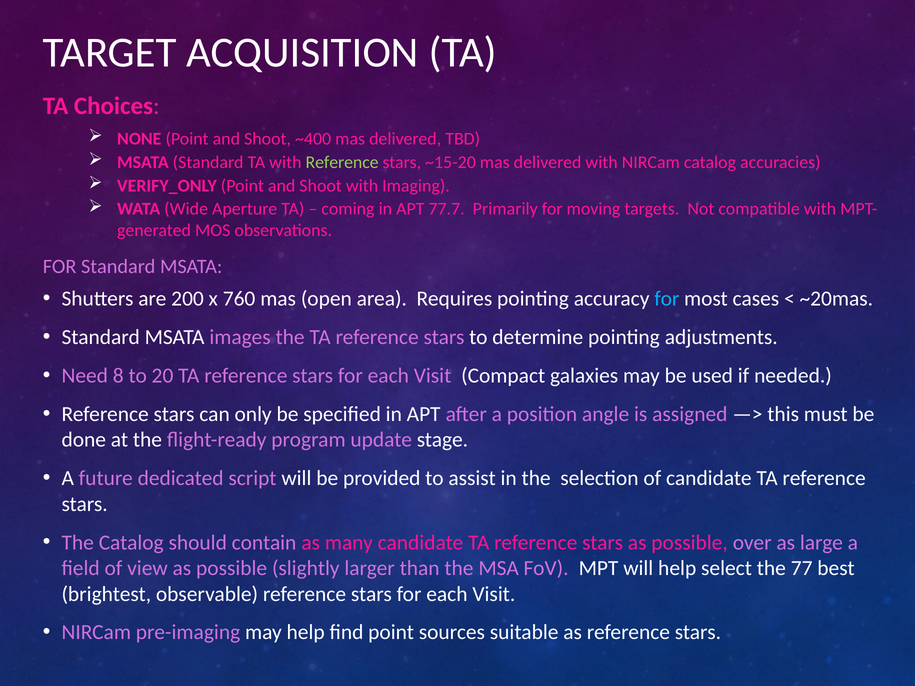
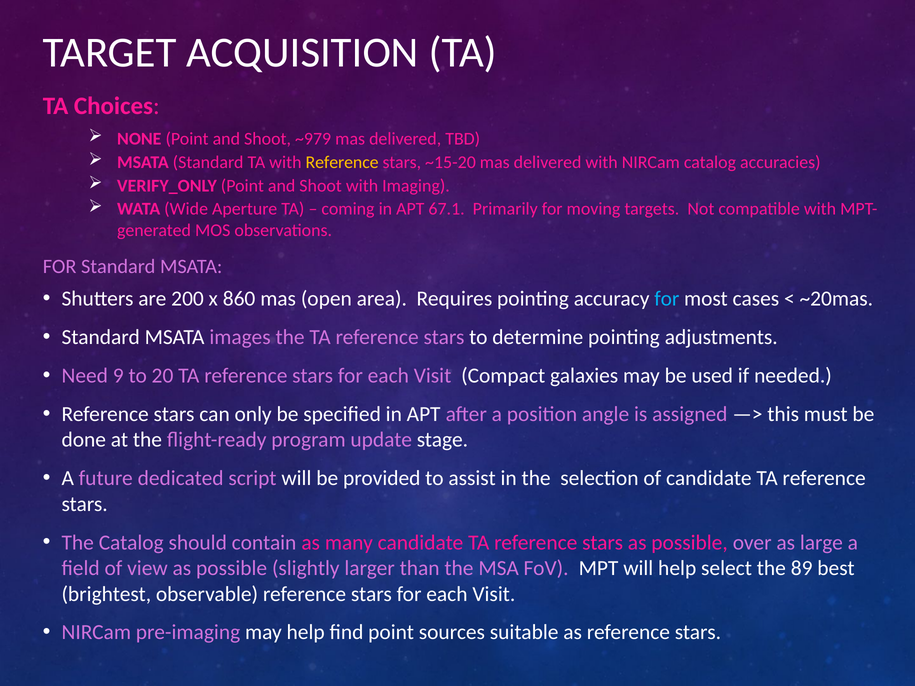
~400: ~400 -> ~979
Reference at (342, 162) colour: light green -> yellow
77.7: 77.7 -> 67.1
760: 760 -> 860
8: 8 -> 9
77: 77 -> 89
